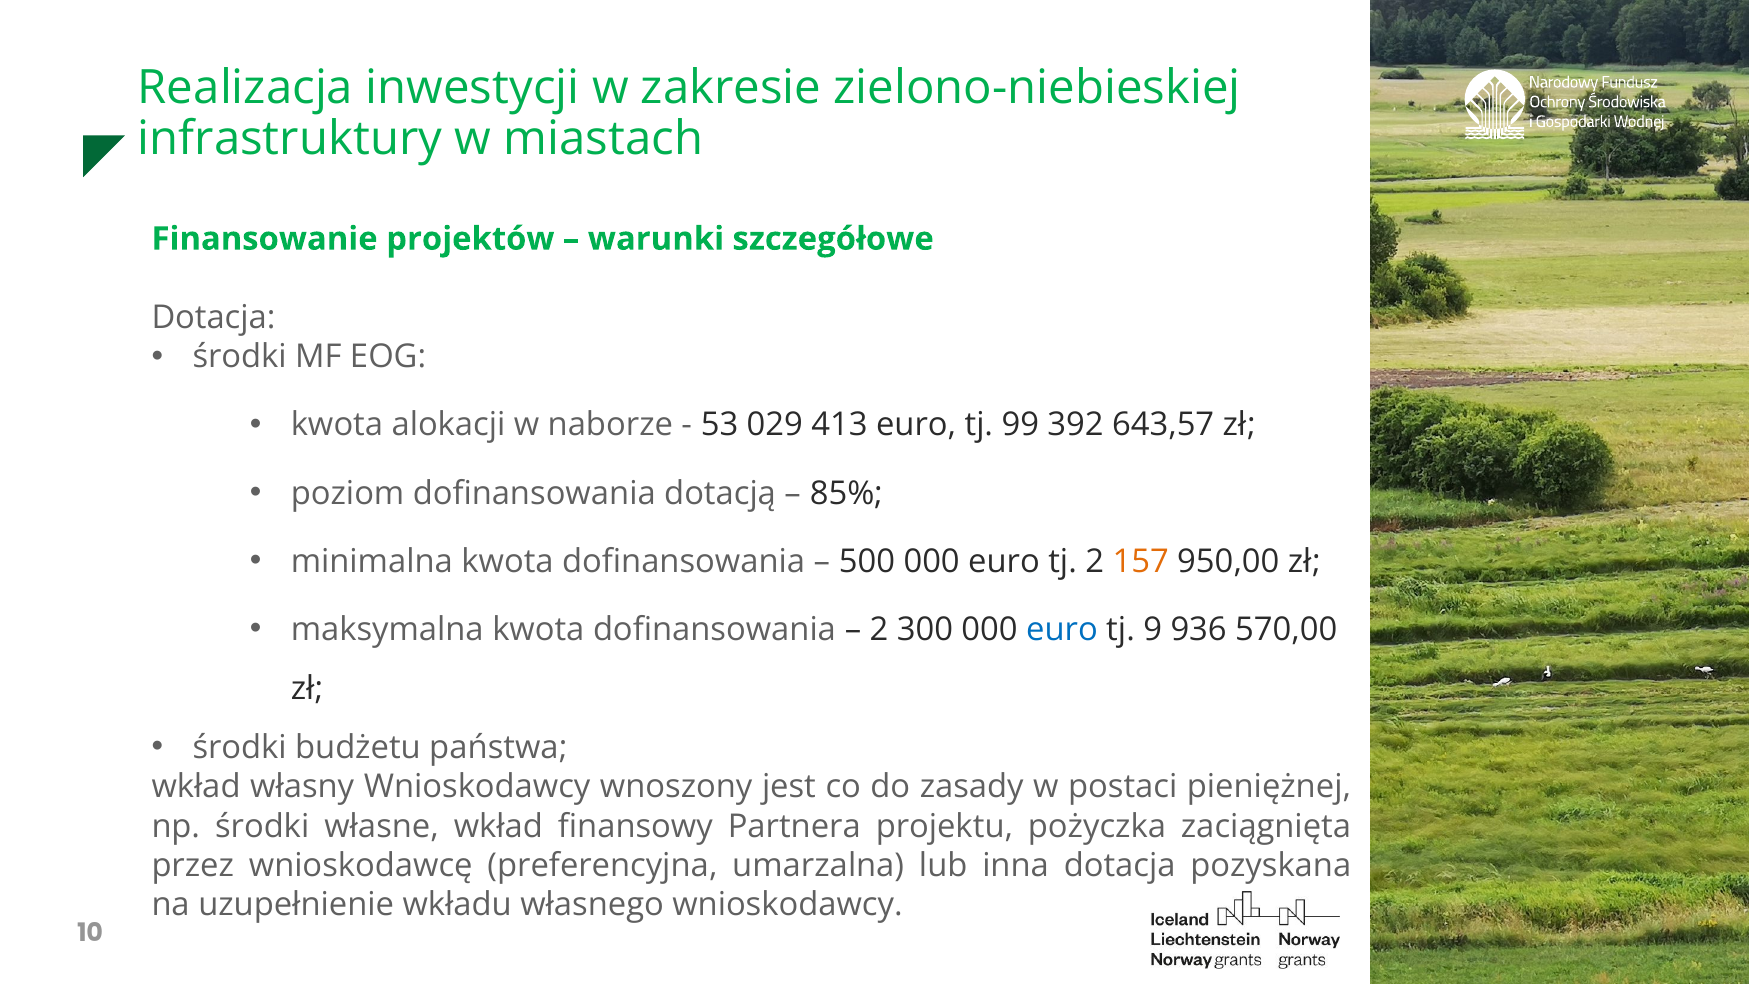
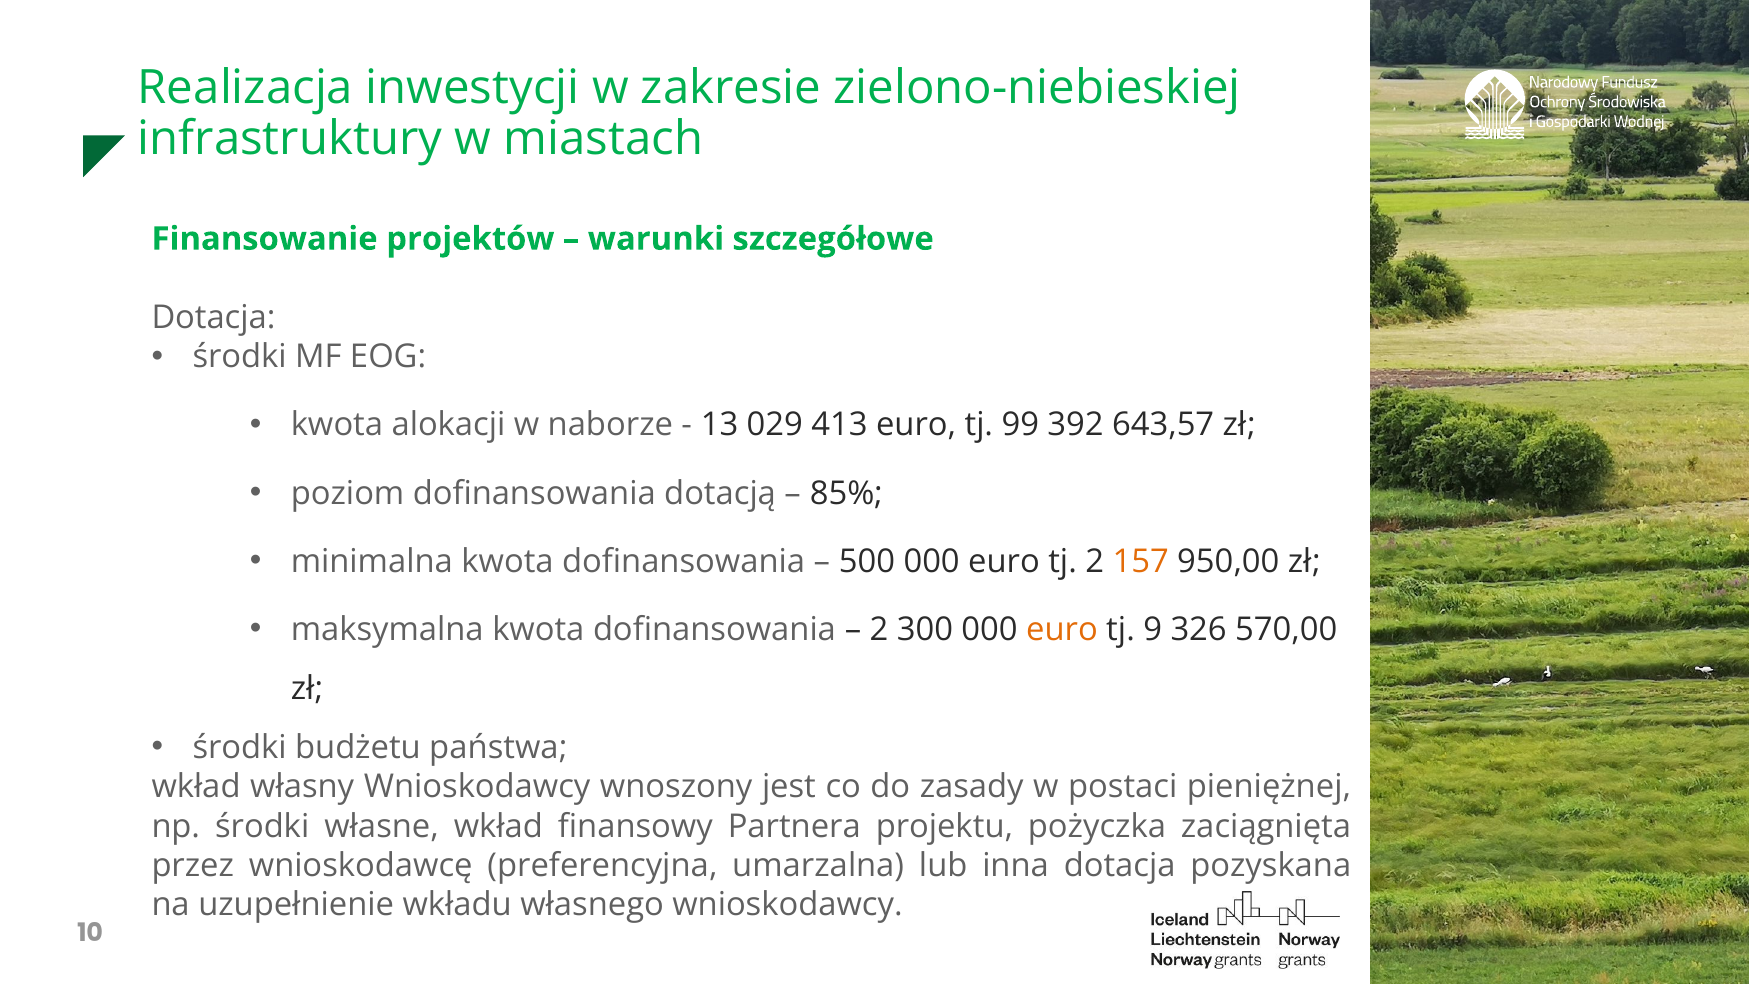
53: 53 -> 13
euro at (1062, 629) colour: blue -> orange
936: 936 -> 326
